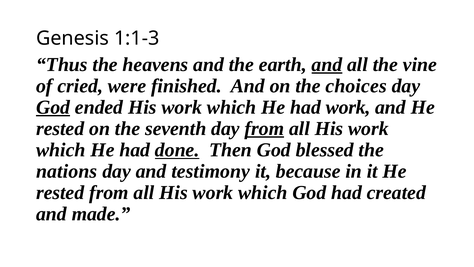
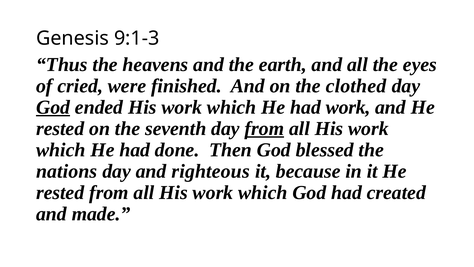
1:1-3: 1:1-3 -> 9:1-3
and at (327, 64) underline: present -> none
vine: vine -> eyes
choices: choices -> clothed
done underline: present -> none
testimony: testimony -> righteous
